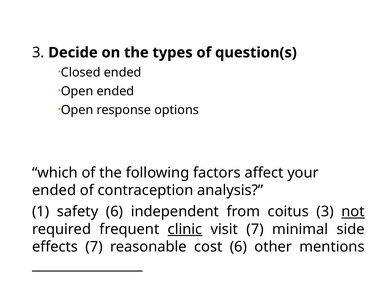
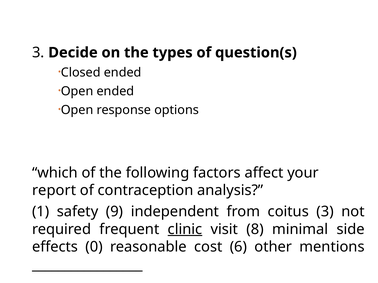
ended at (54, 191): ended -> report
safety 6: 6 -> 9
not underline: present -> none
visit 7: 7 -> 8
effects 7: 7 -> 0
